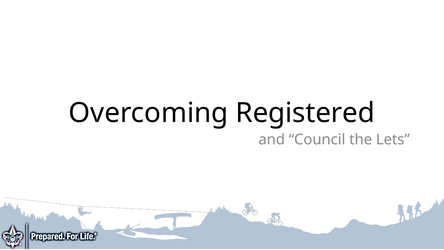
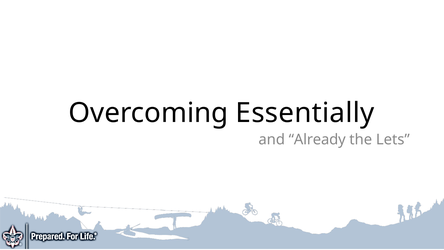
Registered: Registered -> Essentially
Council: Council -> Already
